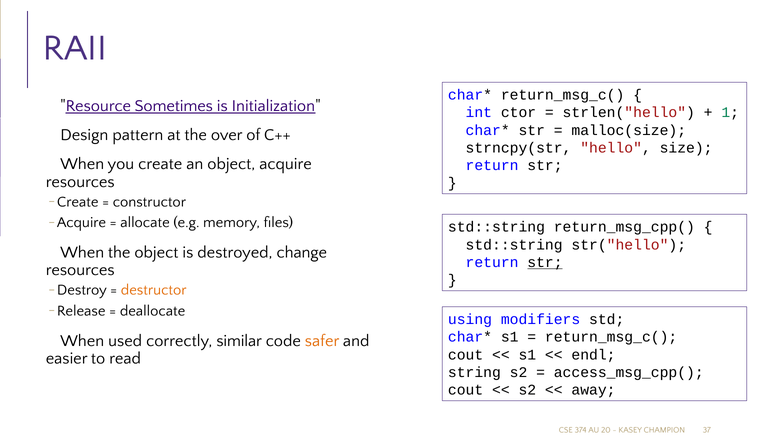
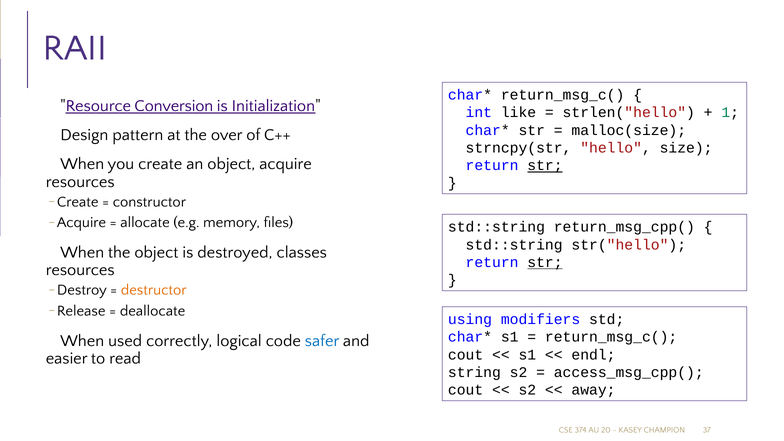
Sometimes: Sometimes -> Conversion
ctor: ctor -> like
str at (545, 166) underline: none -> present
change: change -> classes
similar: similar -> logical
safer colour: orange -> blue
